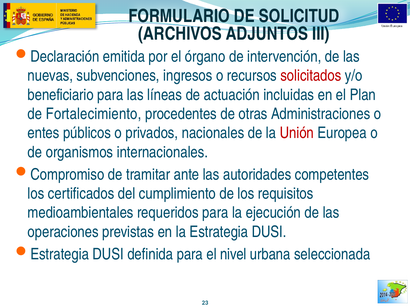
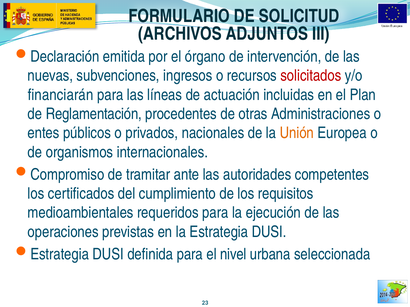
beneficiario: beneficiario -> financiarán
Fortalecimiento: Fortalecimiento -> Reglamentación
Unión colour: red -> orange
